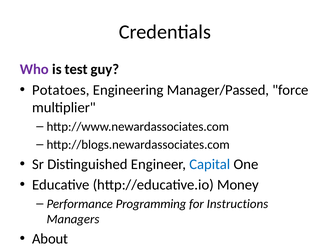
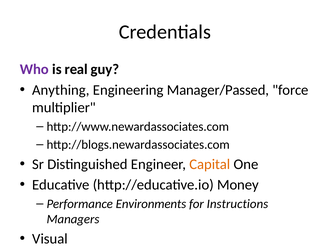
test: test -> real
Potatoes: Potatoes -> Anything
Capital colour: blue -> orange
Performance Programming: Programming -> Environments
About: About -> Visual
